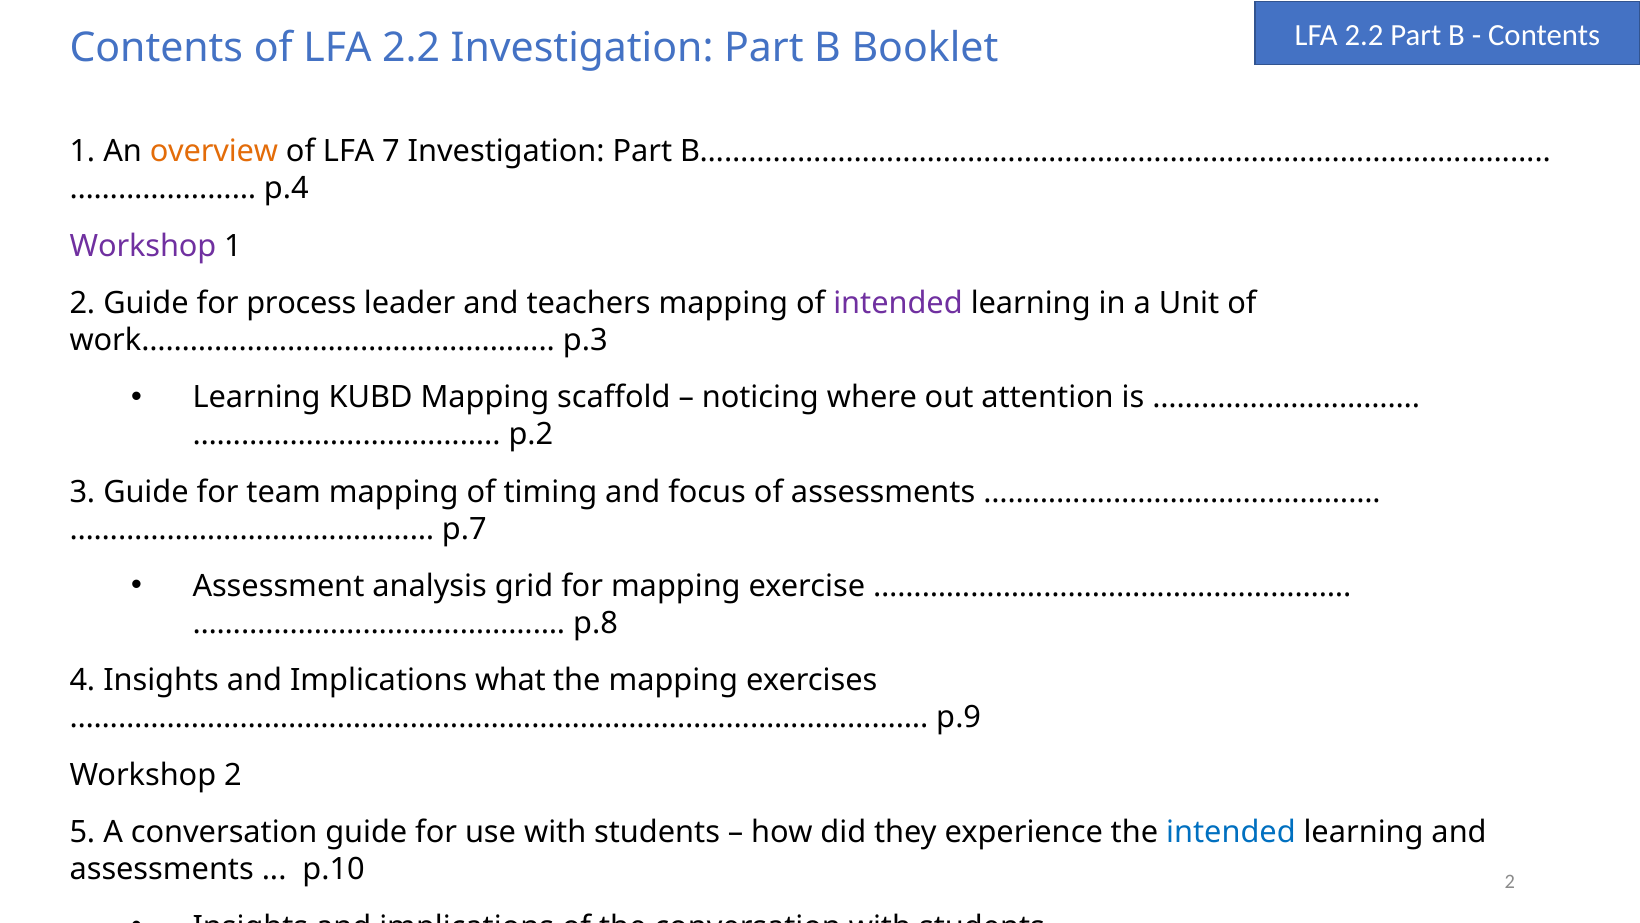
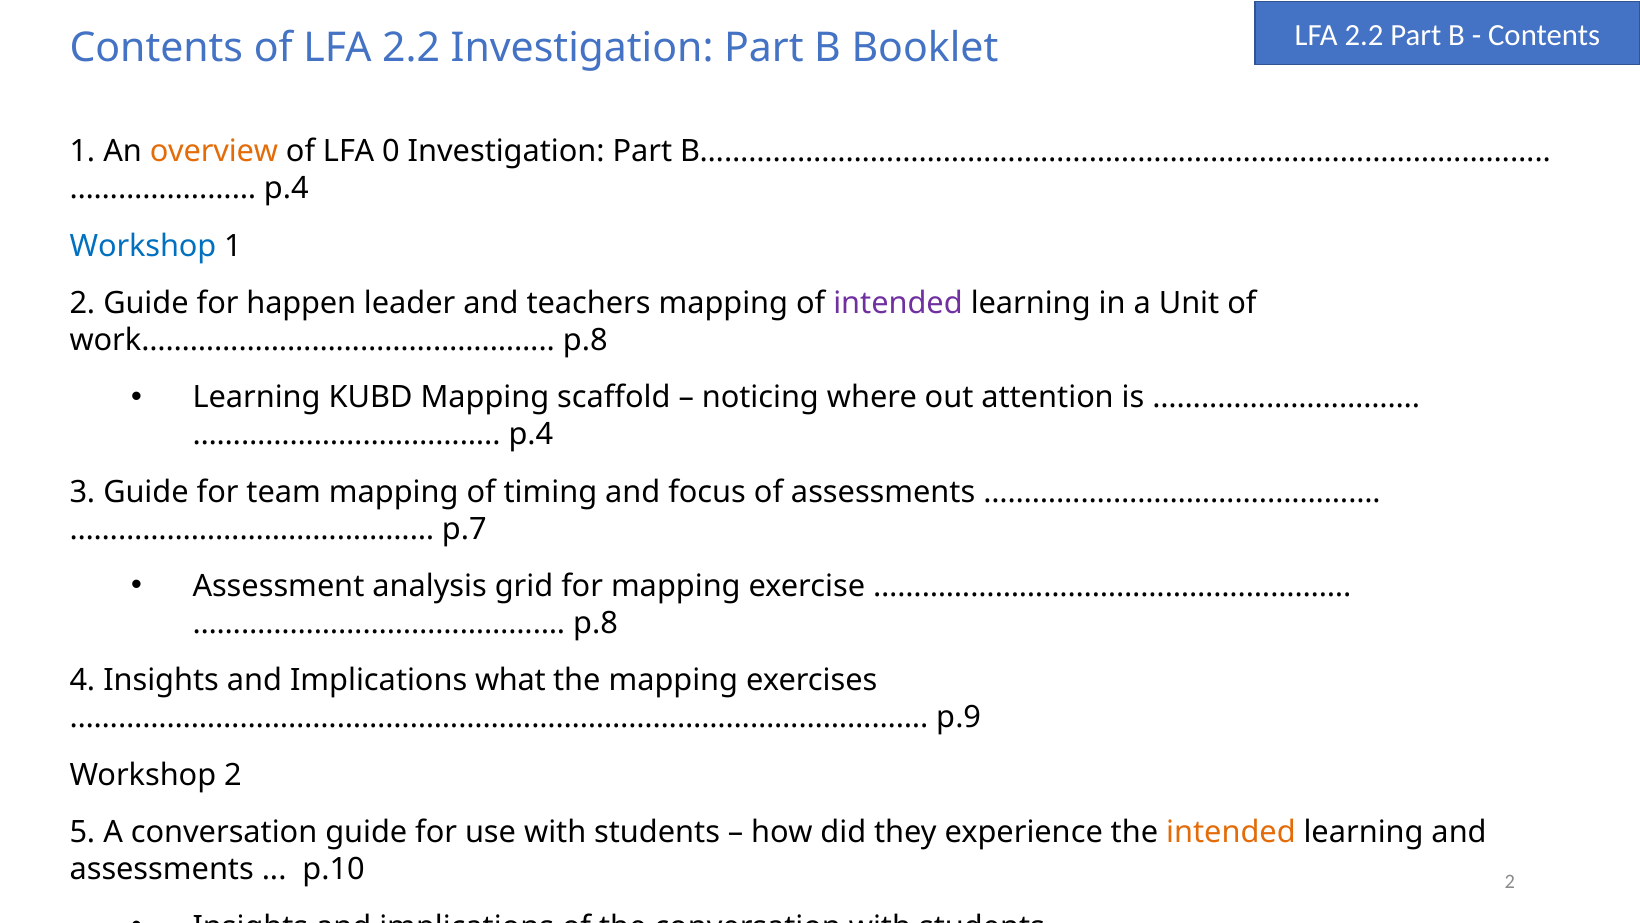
7: 7 -> 0
Workshop at (143, 246) colour: purple -> blue
process: process -> happen
work…………………………………….…… p.3: p.3 -> p.8
p.2 at (531, 434): p.2 -> p.4
intended at (1231, 832) colour: blue -> orange
